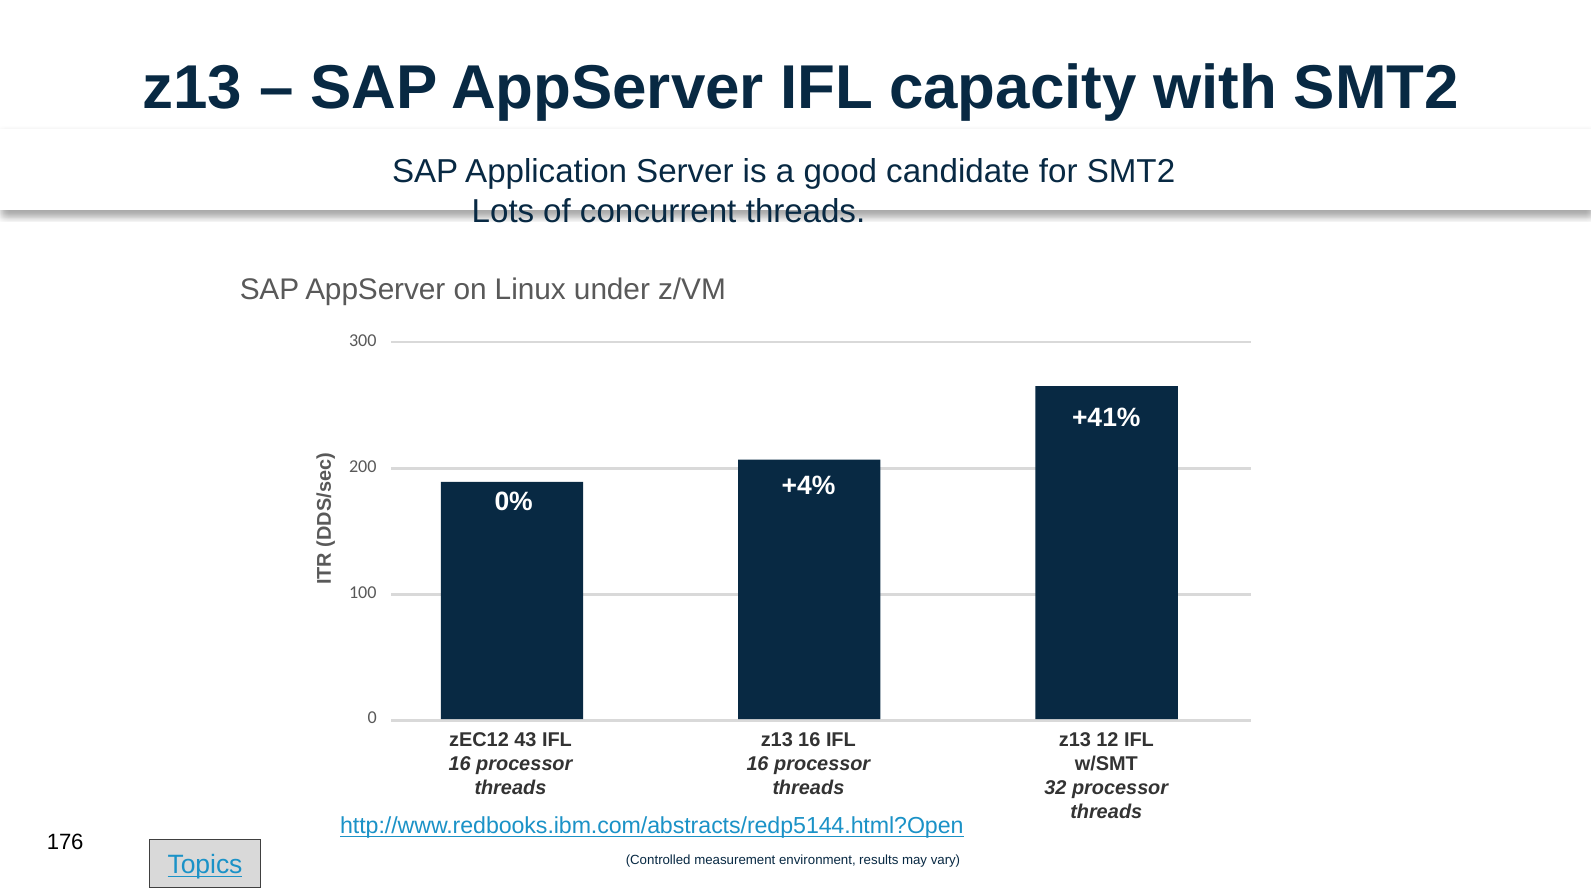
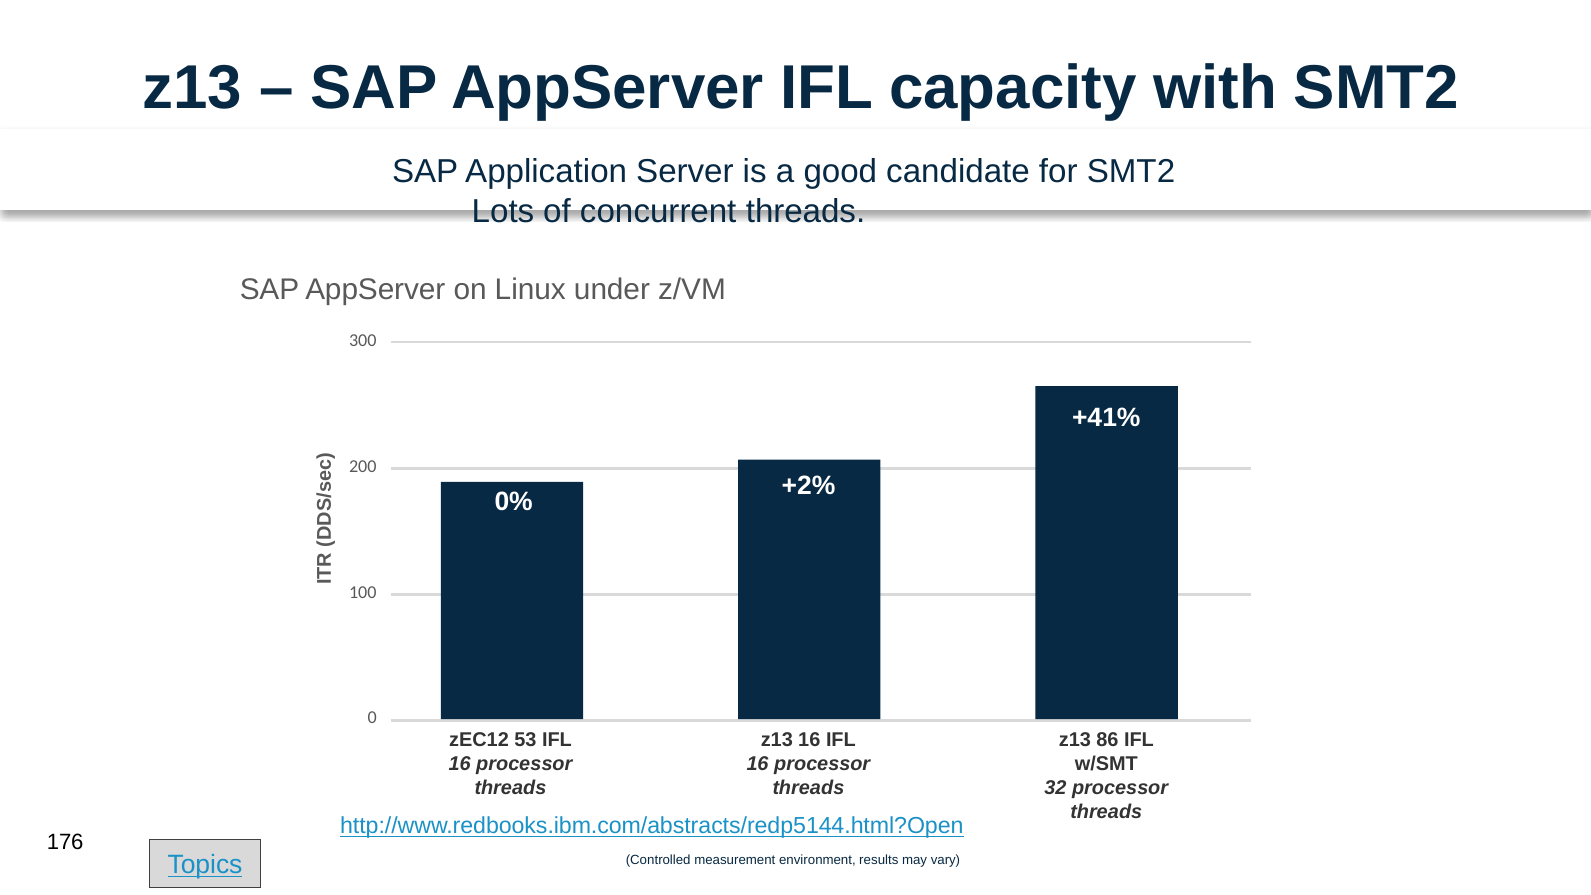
+4%: +4% -> +2%
43: 43 -> 53
12: 12 -> 86
